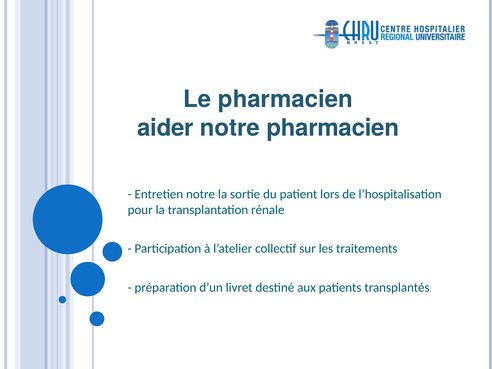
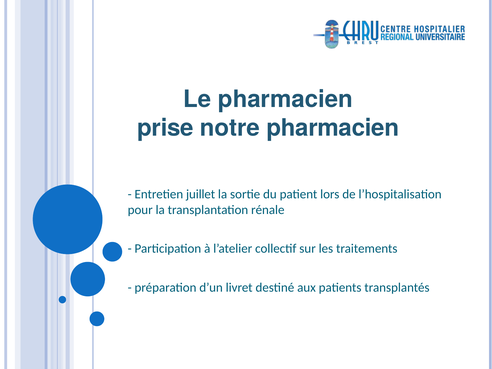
aider: aider -> prise
Entretien notre: notre -> juillet
